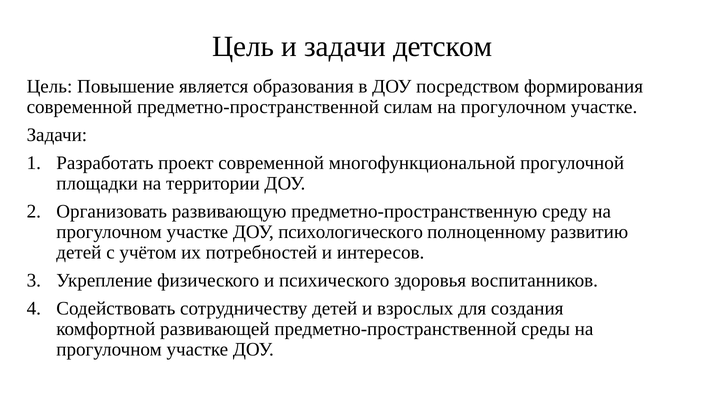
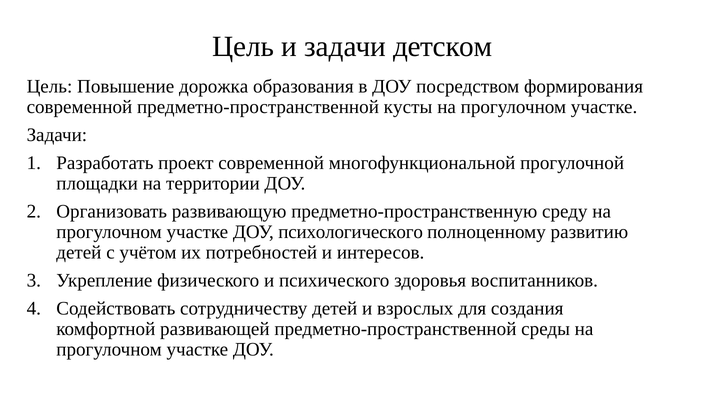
является: является -> дорожка
силам: силам -> кусты
